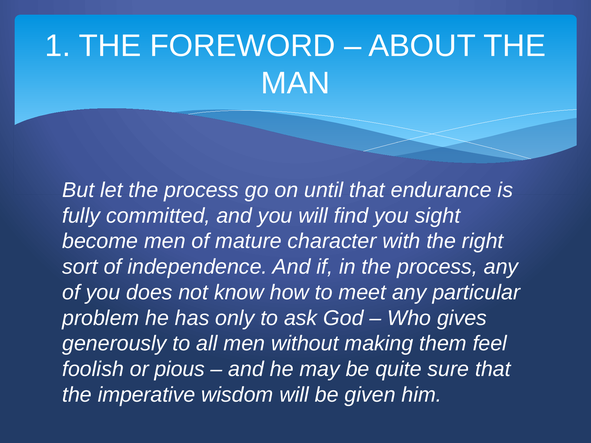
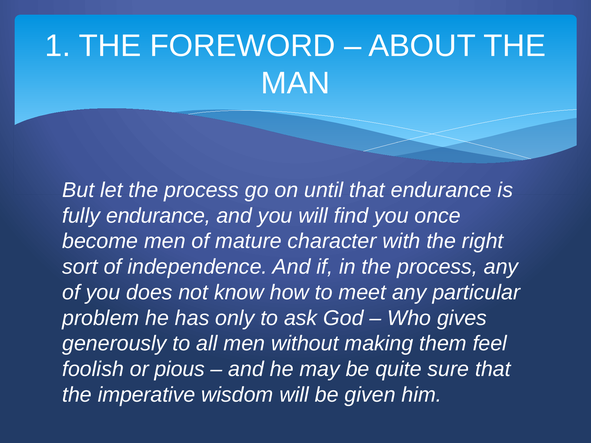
fully committed: committed -> endurance
sight: sight -> once
